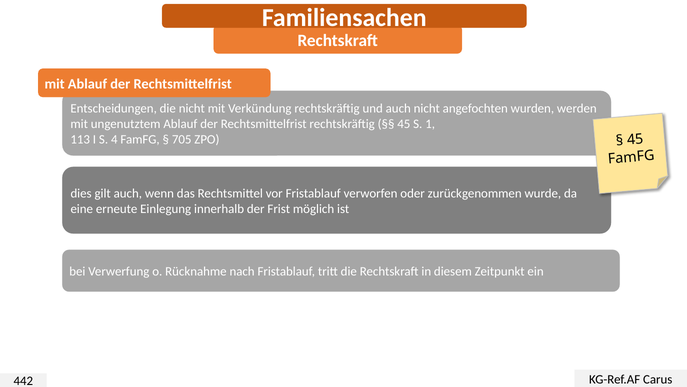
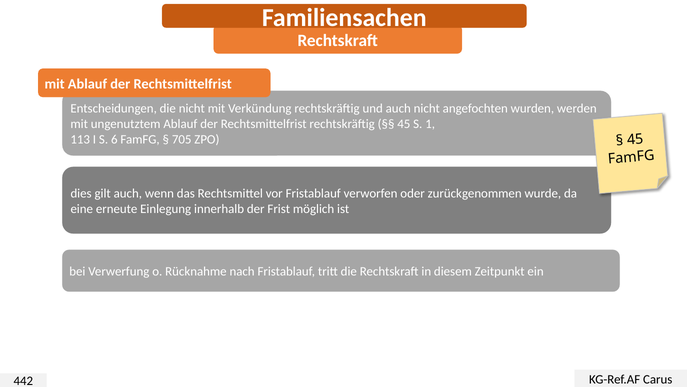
4: 4 -> 6
